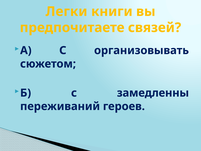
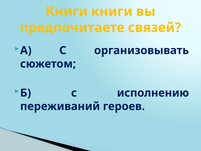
Легки at (66, 11): Легки -> Книги
замедленны: замедленны -> исполнению
